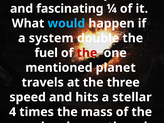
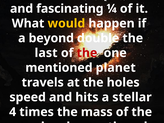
would colour: light blue -> yellow
system: system -> beyond
fuel: fuel -> last
three: three -> holes
